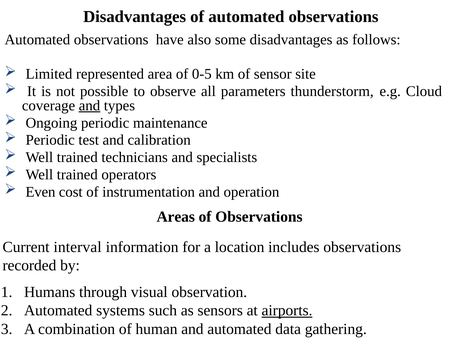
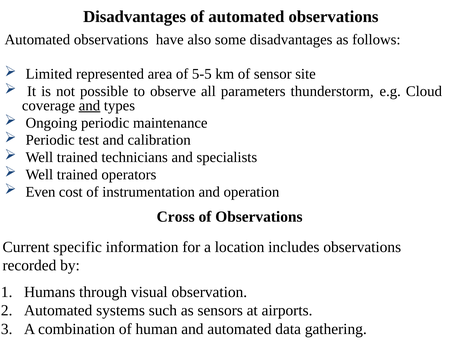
0-5: 0-5 -> 5-5
Areas: Areas -> Cross
interval: interval -> specific
airports underline: present -> none
